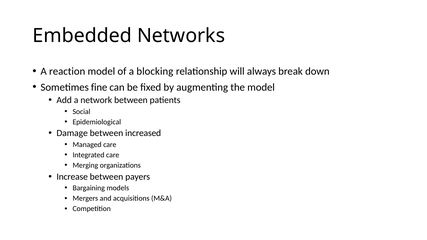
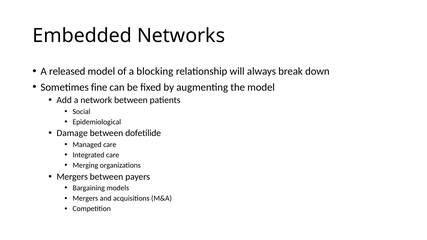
reaction: reaction -> released
increased: increased -> dofetilide
Increase at (72, 177): Increase -> Mergers
